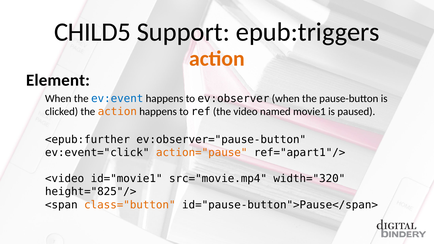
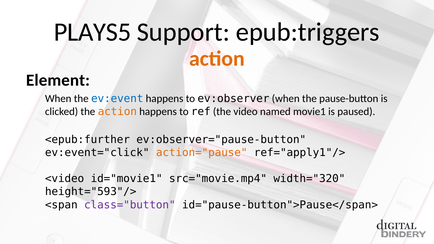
CHILD5: CHILD5 -> PLAYS5
ref="apart1"/>: ref="apart1"/> -> ref="apply1"/>
height="825"/>: height="825"/> -> height="593"/>
class="button colour: orange -> purple
